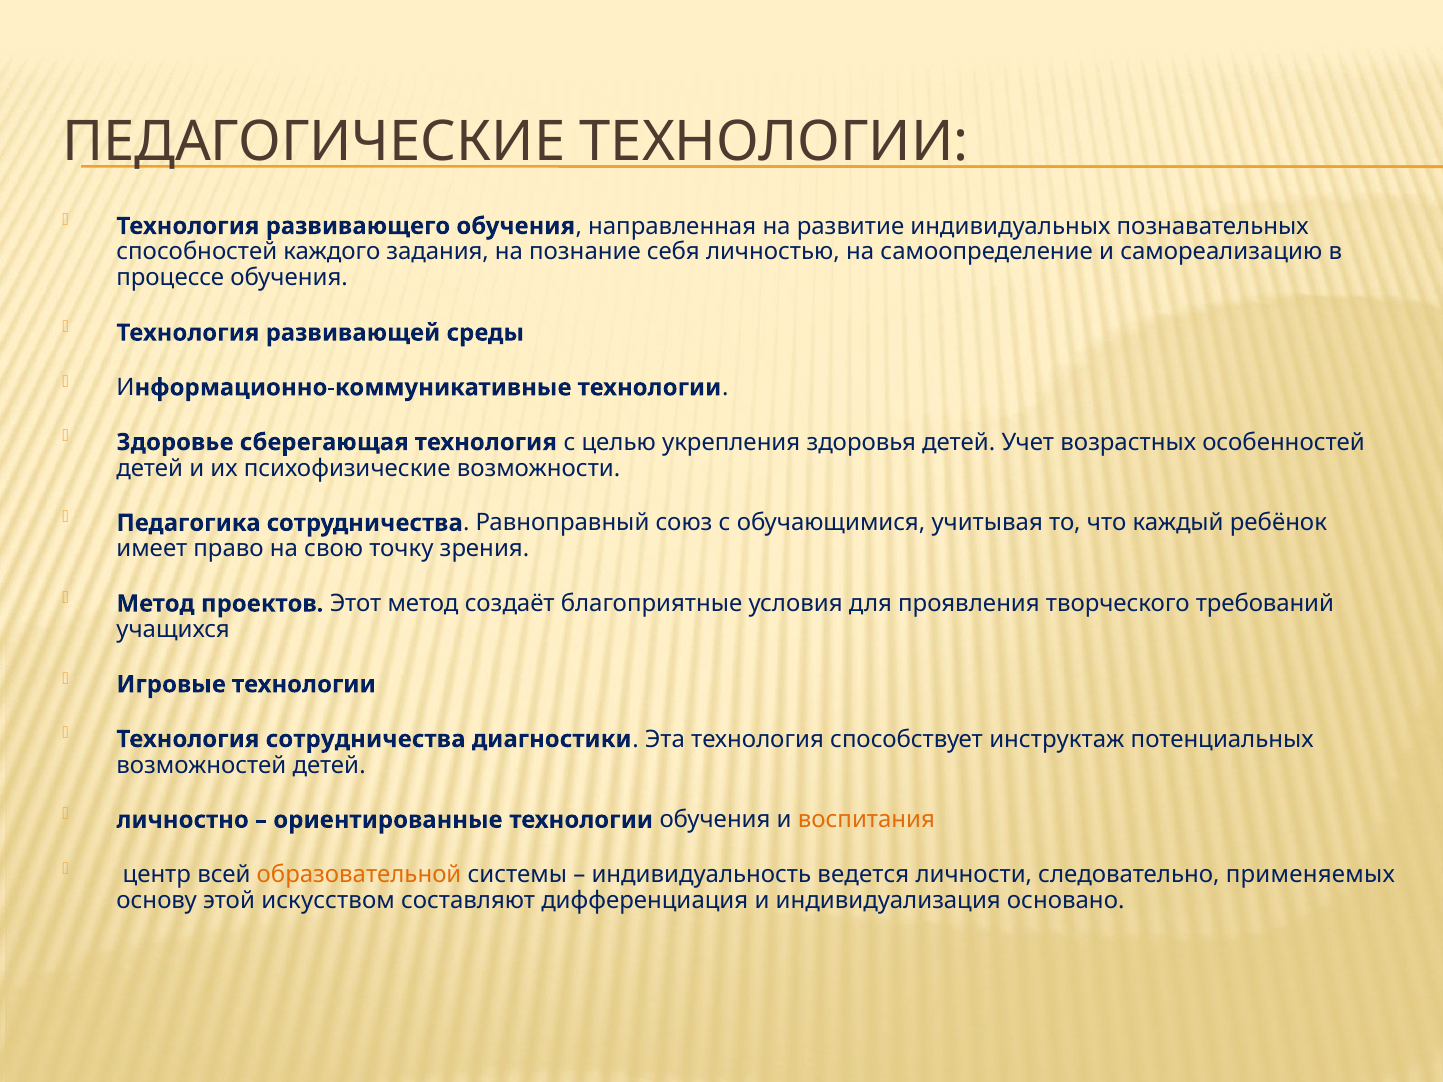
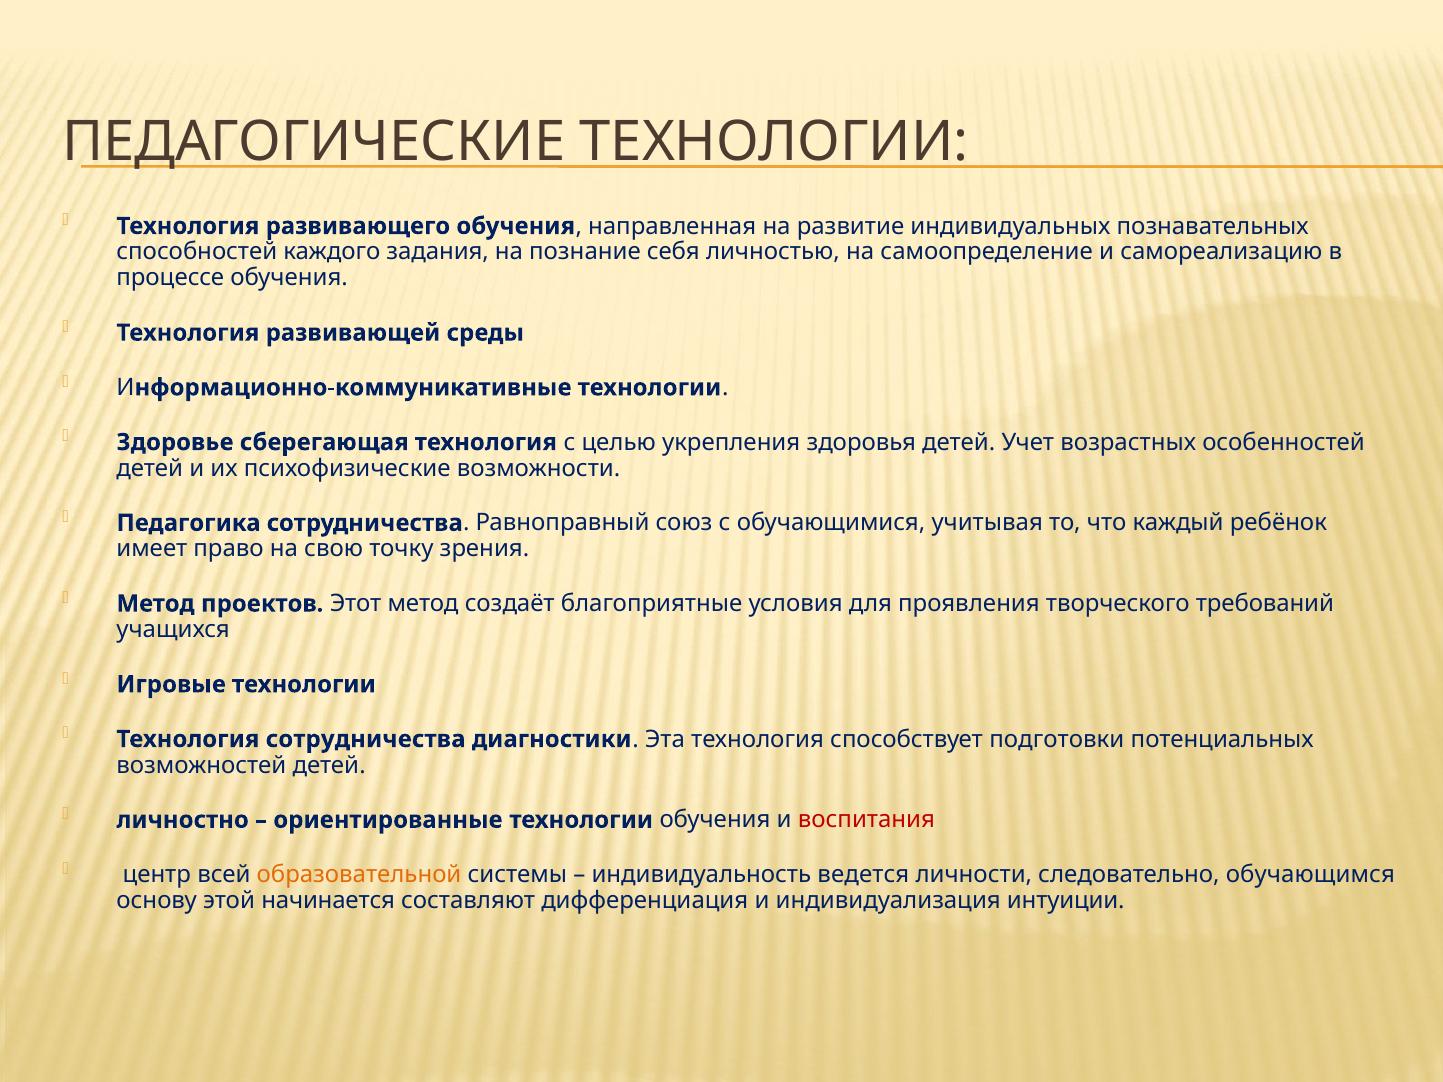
инструктаж: инструктаж -> подготовки
воспитания colour: orange -> red
применяемых: применяемых -> обучающимся
искусством: искусством -> начинается
основано: основано -> интуиции
